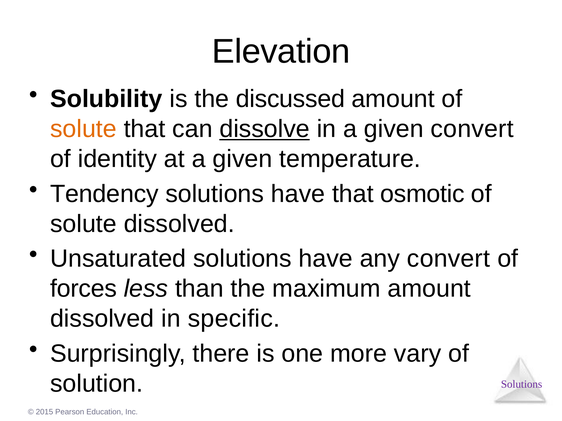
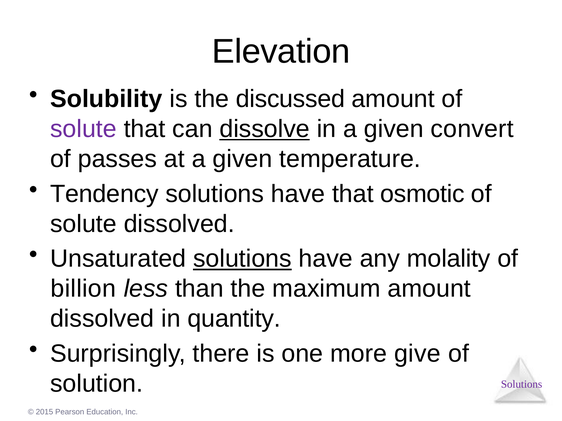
solute at (83, 129) colour: orange -> purple
identity: identity -> passes
solutions at (242, 259) underline: none -> present
any convert: convert -> molality
forces: forces -> billion
specific: specific -> quantity
vary: vary -> give
